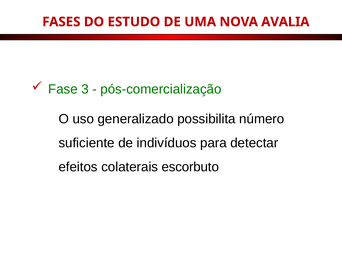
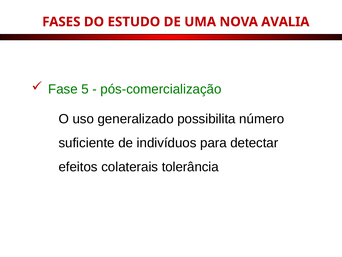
3: 3 -> 5
escorbuto: escorbuto -> tolerância
